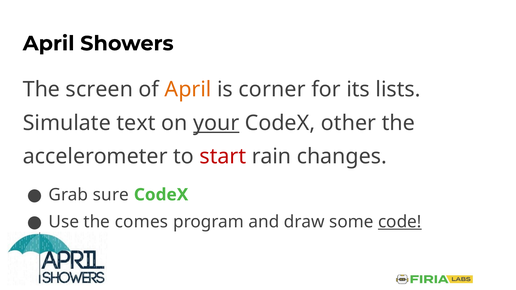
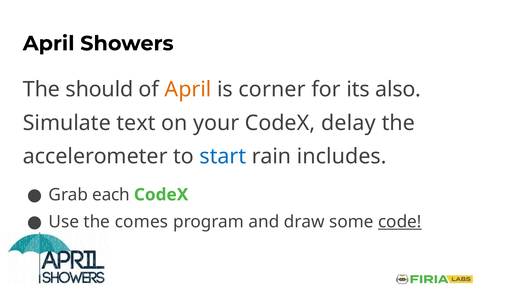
screen: screen -> should
lists: lists -> also
your underline: present -> none
other: other -> delay
start colour: red -> blue
changes: changes -> includes
sure: sure -> each
